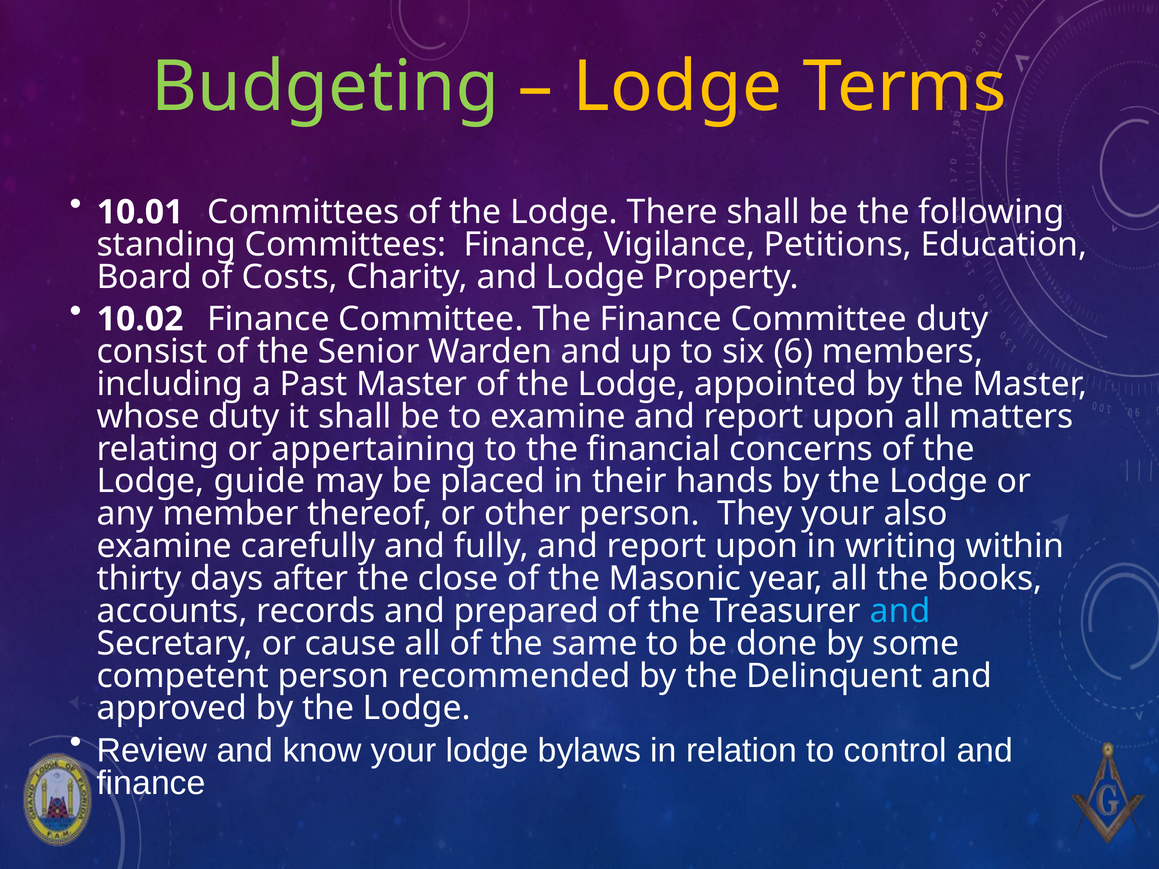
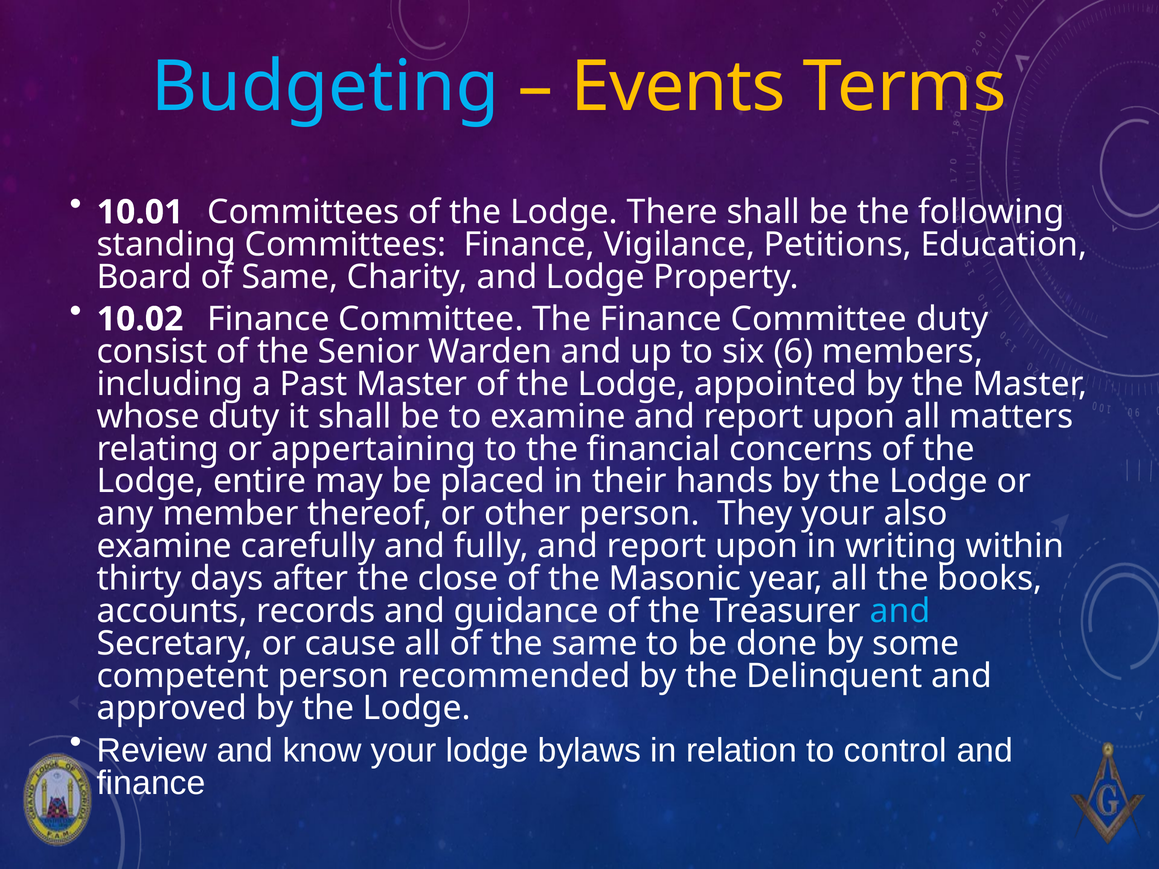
Budgeting colour: light green -> light blue
Lodge at (678, 87): Lodge -> Events
of Costs: Costs -> Same
guide: guide -> entire
prepared: prepared -> guidance
